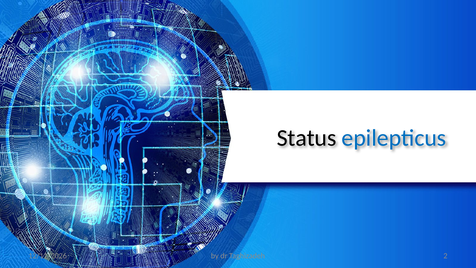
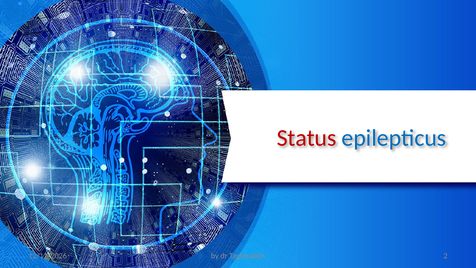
Status colour: black -> red
